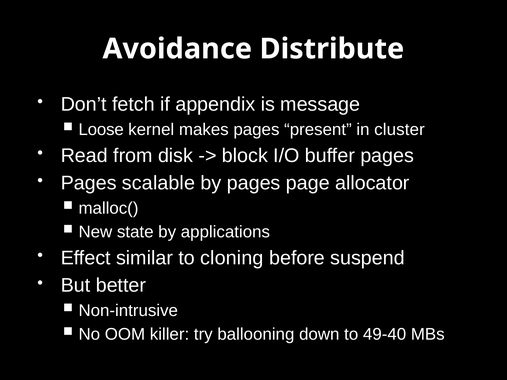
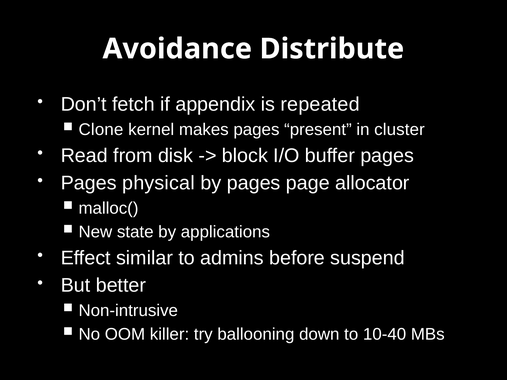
message: message -> repeated
Loose: Loose -> Clone
scalable: scalable -> physical
cloning: cloning -> admins
49-40: 49-40 -> 10-40
